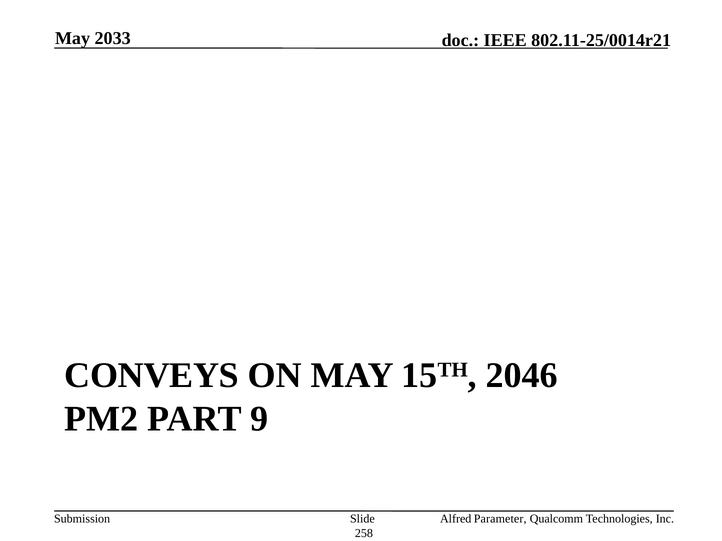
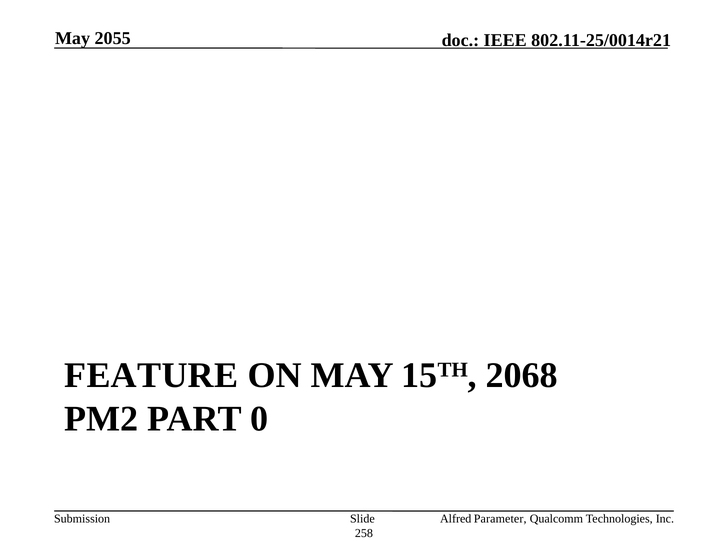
2033: 2033 -> 2055
CONVEYS: CONVEYS -> FEATURE
2046: 2046 -> 2068
9: 9 -> 0
